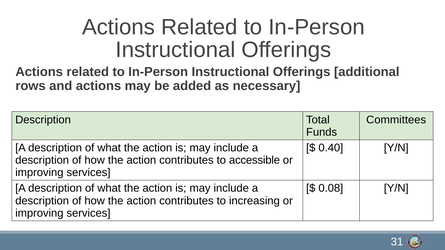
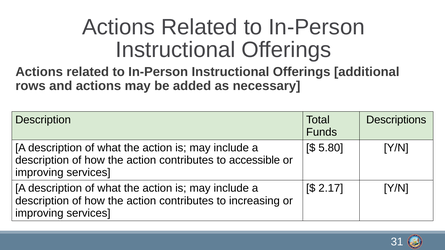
Committees: Committees -> Descriptions
0.40: 0.40 -> 5.80
0.08: 0.08 -> 2.17
